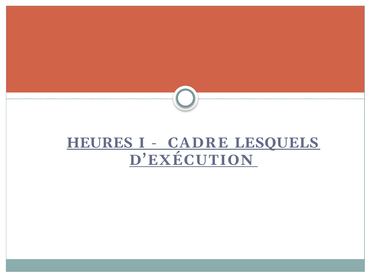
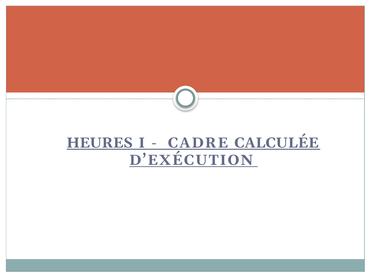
LESQUELS: LESQUELS -> CALCULÉE
